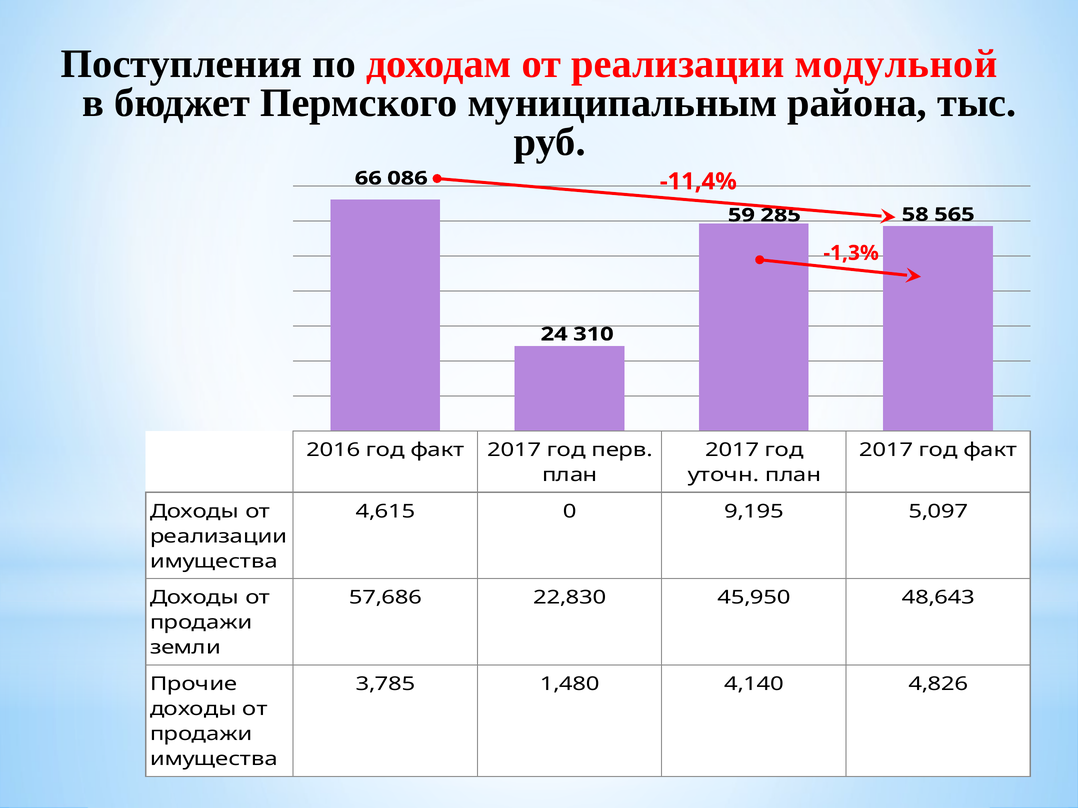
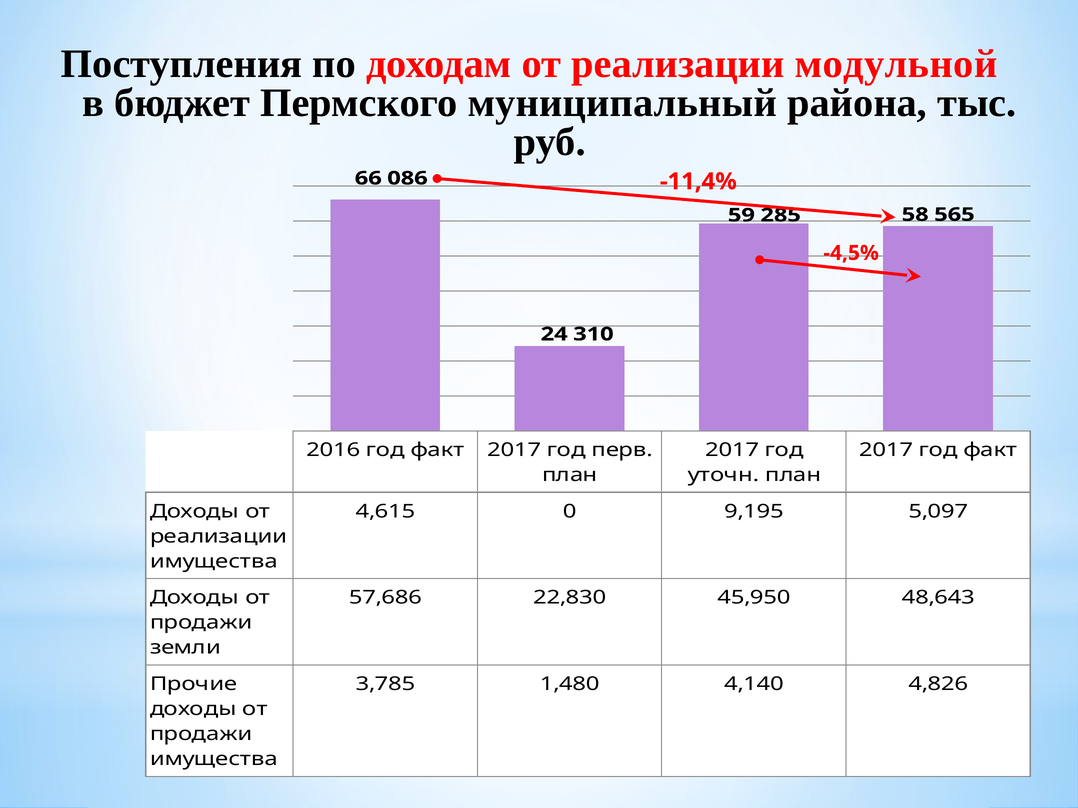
муниципальным: муниципальным -> муниципальный
-1,3%: -1,3% -> -4,5%
